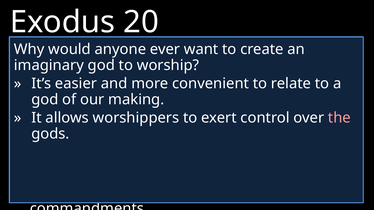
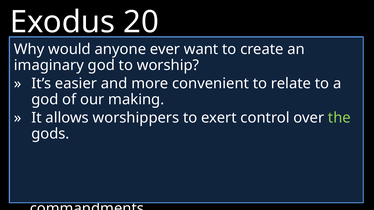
the at (339, 118) colour: pink -> light green
